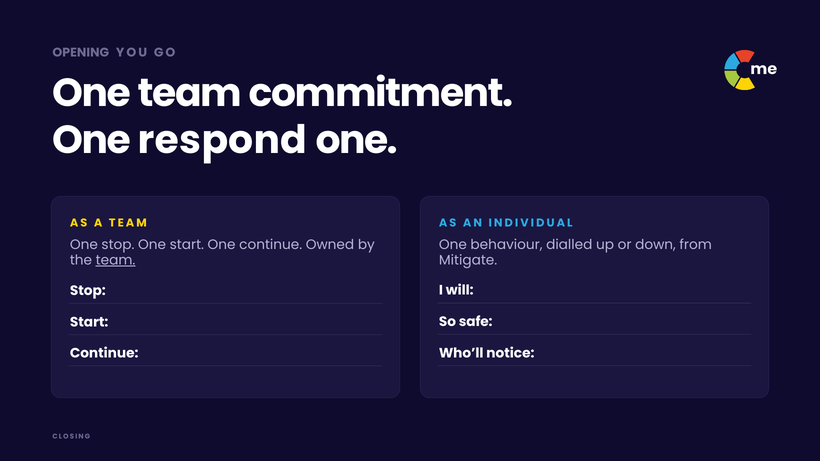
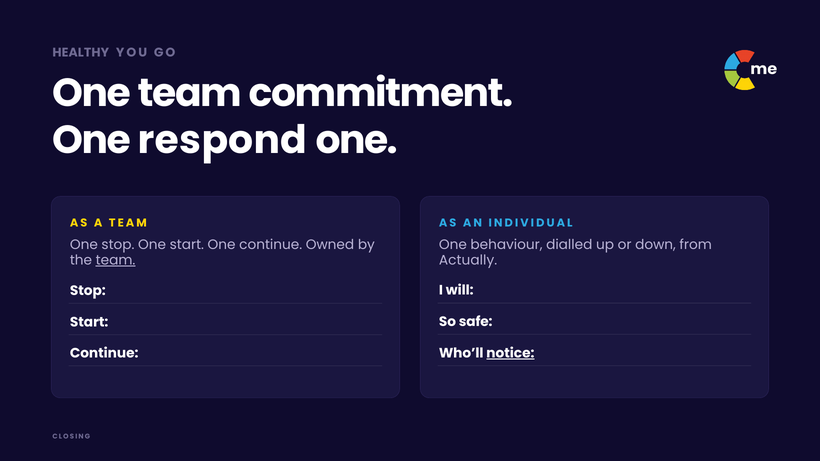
OPENING: OPENING -> HEALTHY
Mitigate: Mitigate -> Actually
notice underline: none -> present
